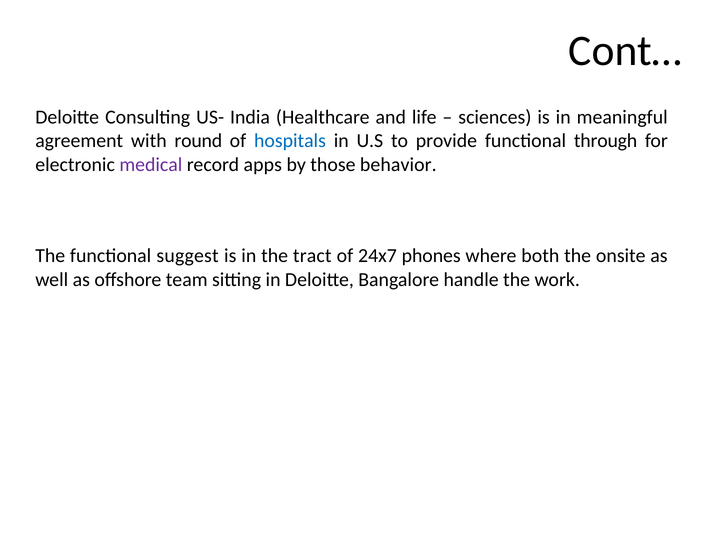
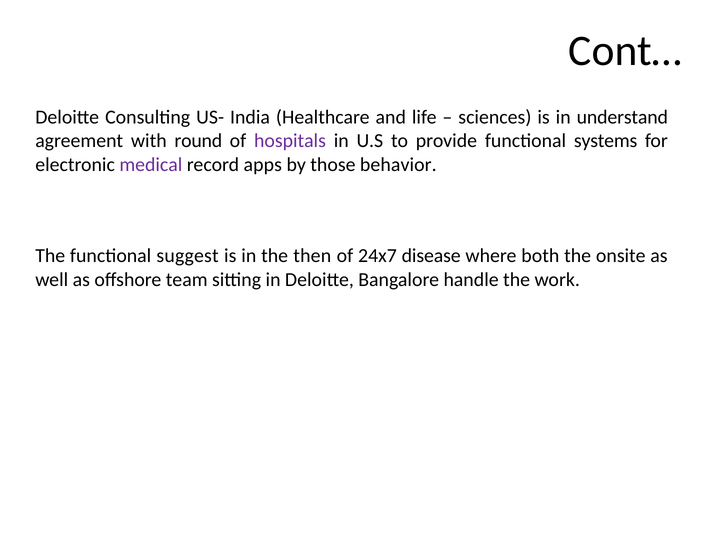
meaningful: meaningful -> understand
hospitals colour: blue -> purple
through: through -> systems
tract: tract -> then
phones: phones -> disease
